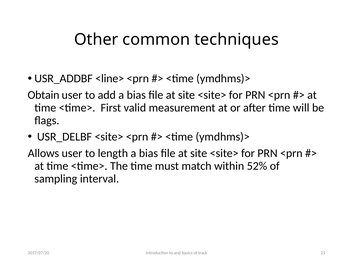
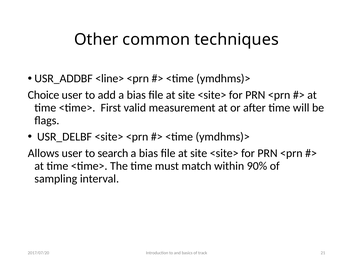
Obtain: Obtain -> Choice
length: length -> search
52%: 52% -> 90%
